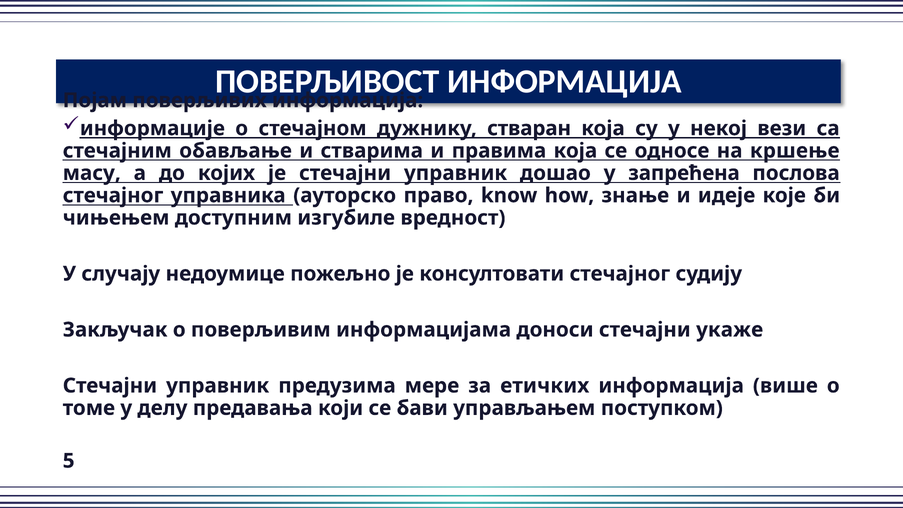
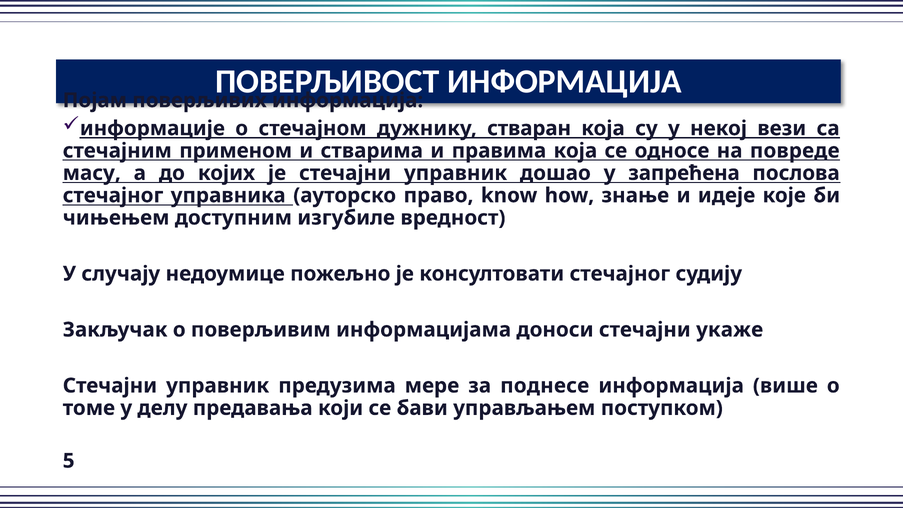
обављање: обављање -> применом
кршење: кршење -> повреде
етичких: етичких -> поднесе
